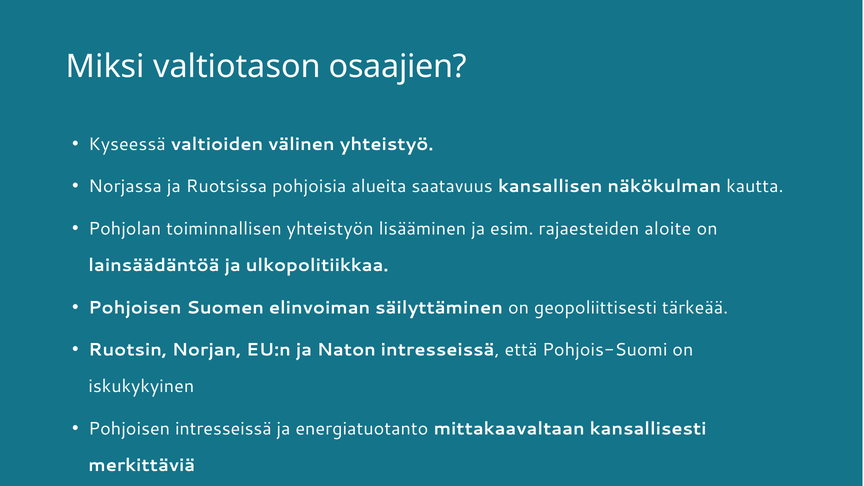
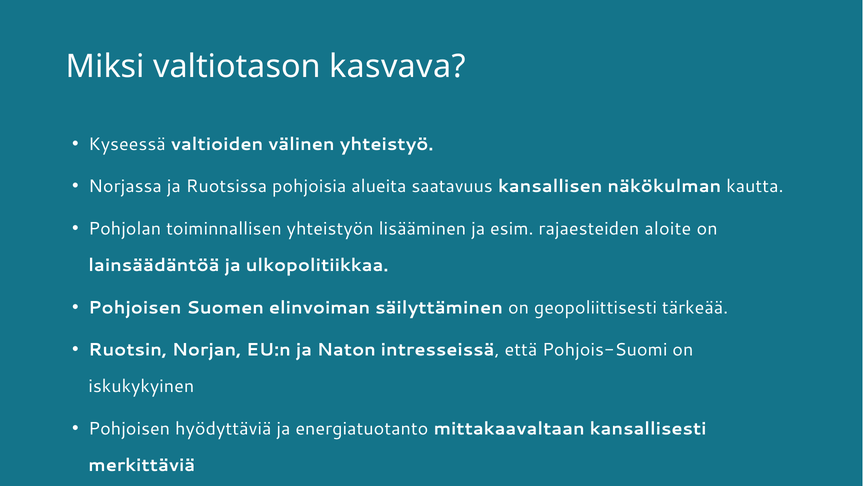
osaajien: osaajien -> kasvava
Pohjoisen intresseissä: intresseissä -> hyödyttäviä
